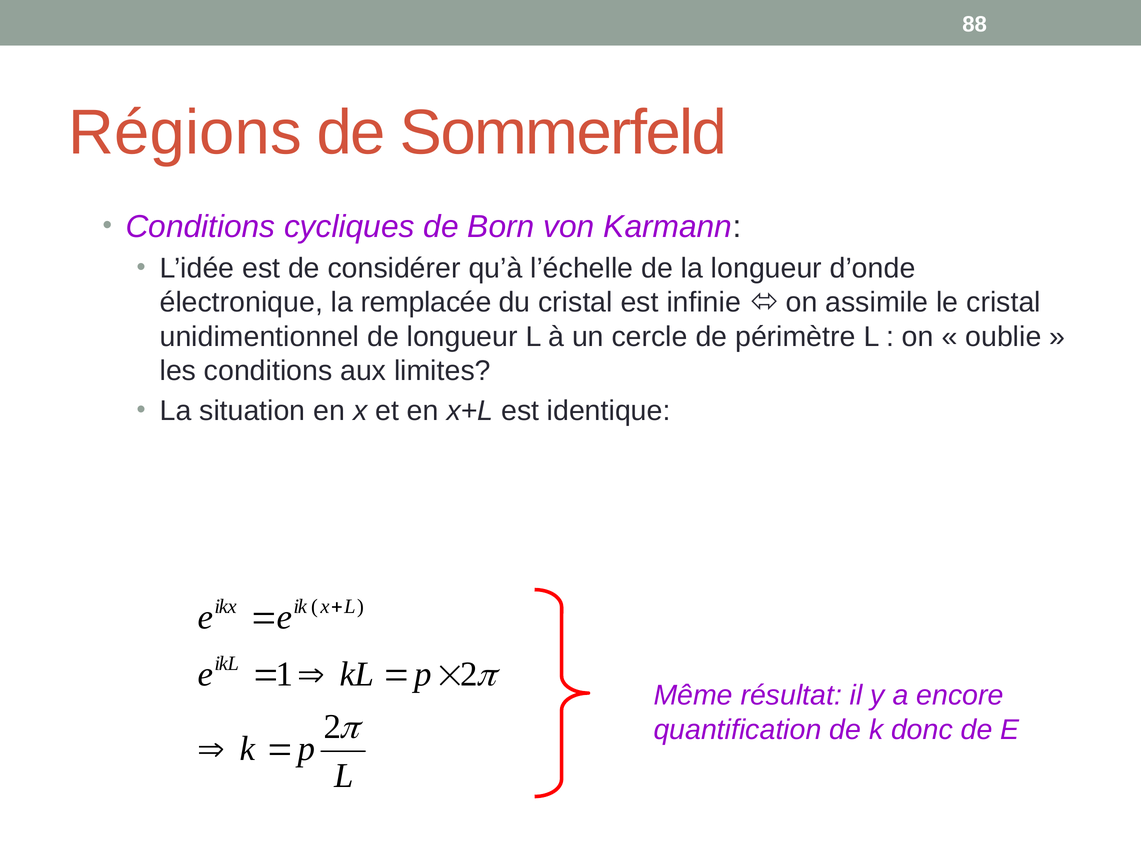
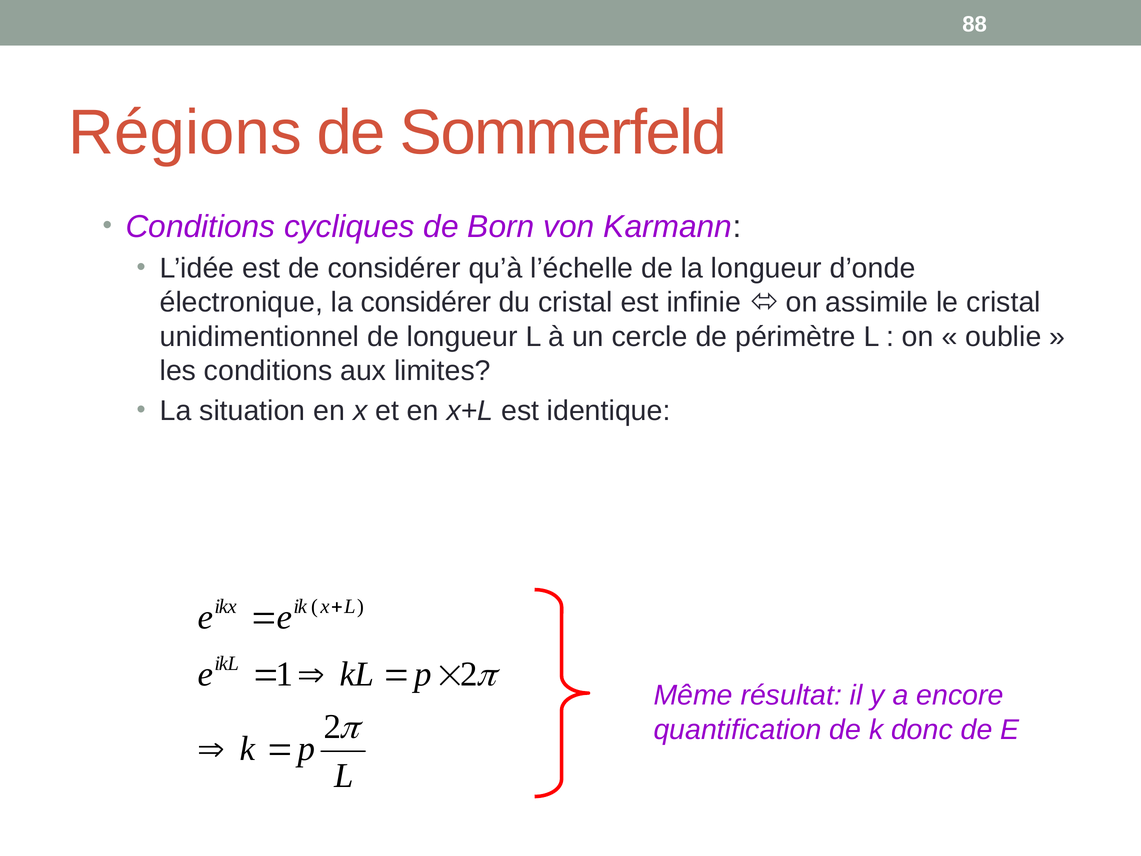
la remplacée: remplacée -> considérer
